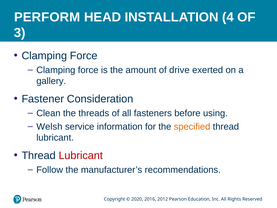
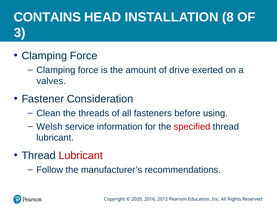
PERFORM: PERFORM -> CONTAINS
4: 4 -> 8
gallery: gallery -> valves
specified colour: orange -> red
